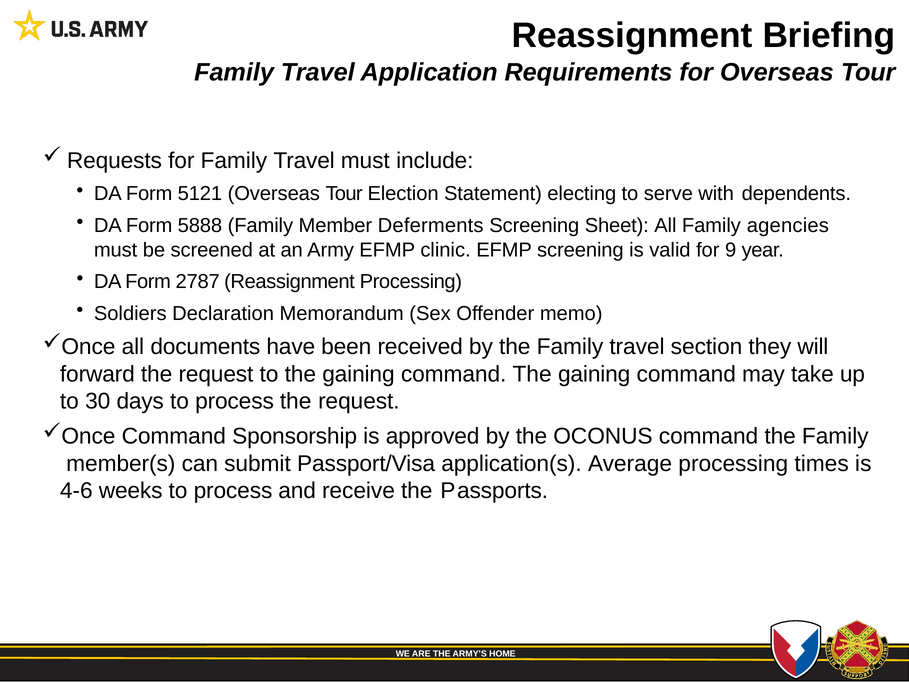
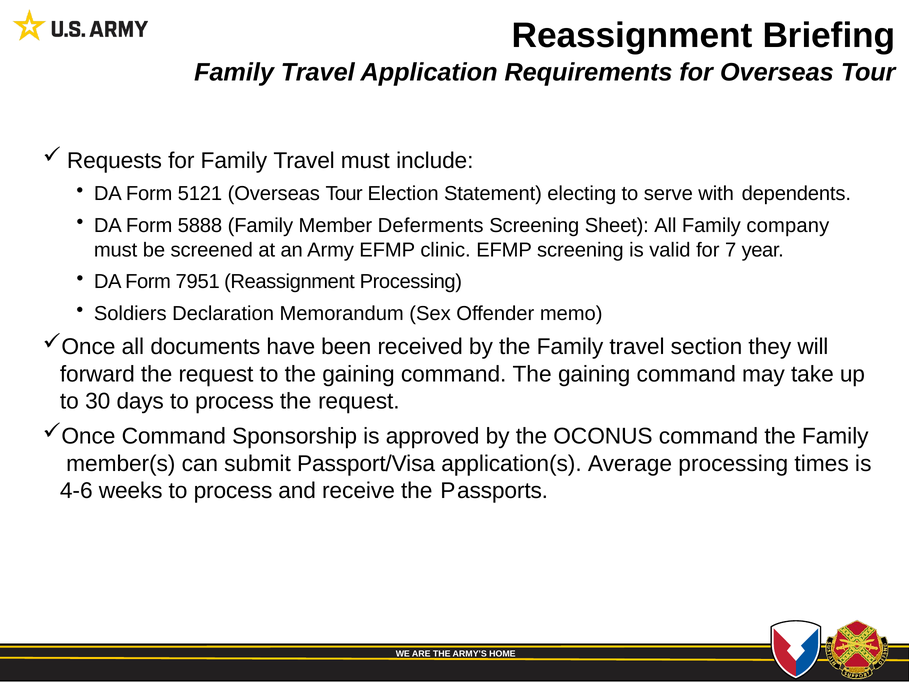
agencies: agencies -> company
9: 9 -> 7
2787: 2787 -> 7951
